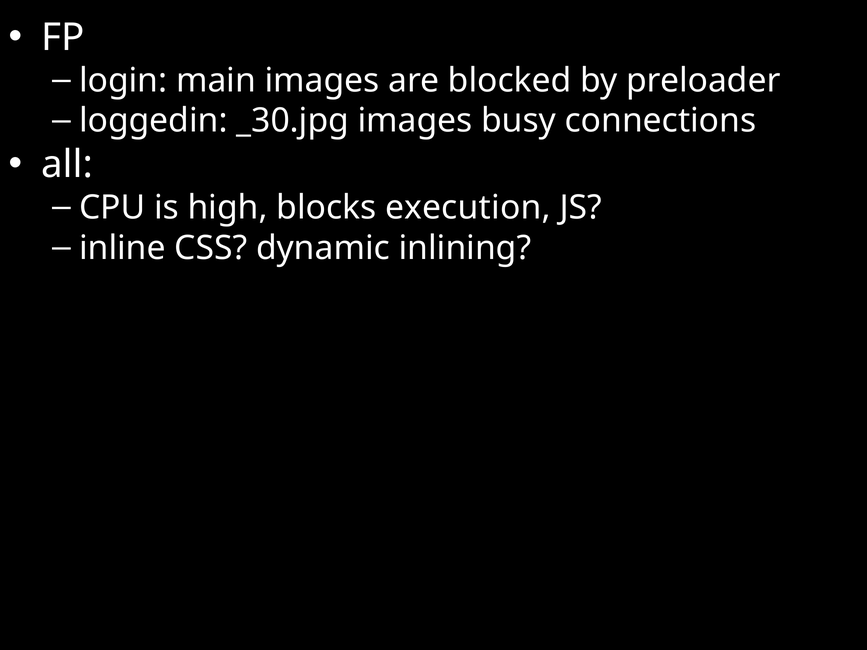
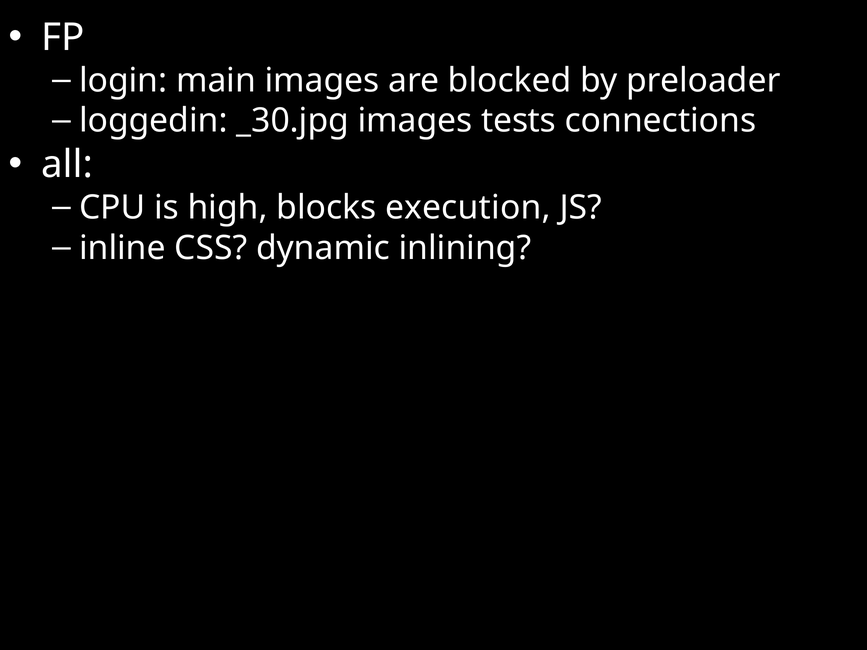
busy: busy -> tests
